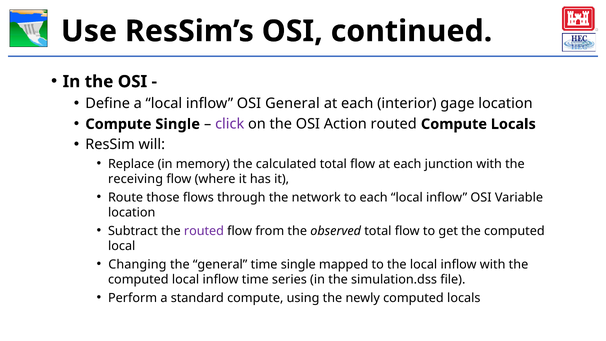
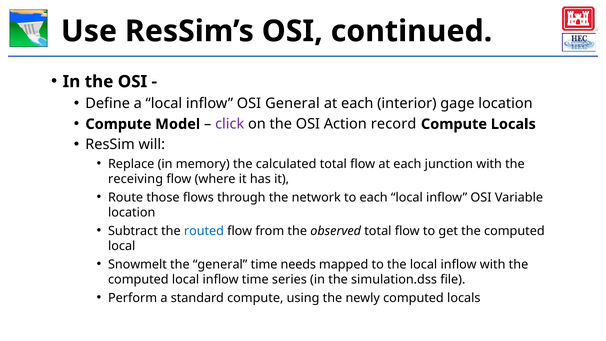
Compute Single: Single -> Model
Action routed: routed -> record
routed at (204, 231) colour: purple -> blue
Changing: Changing -> Snowmelt
time single: single -> needs
